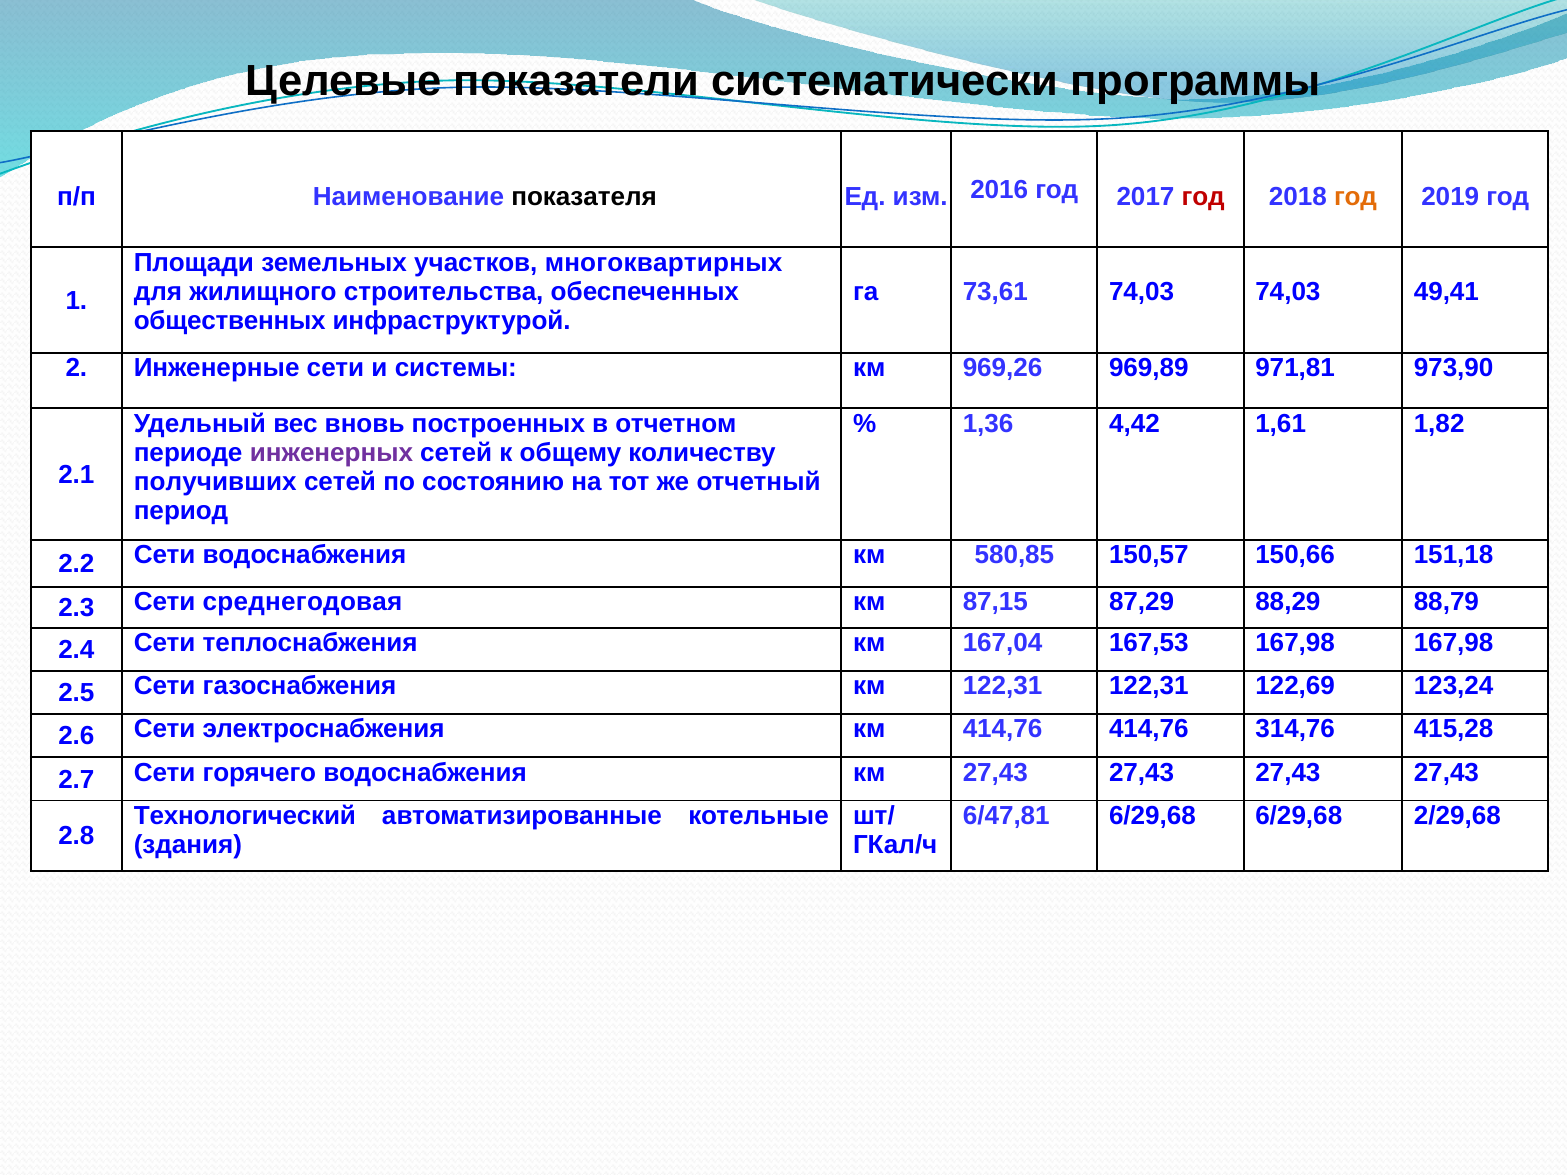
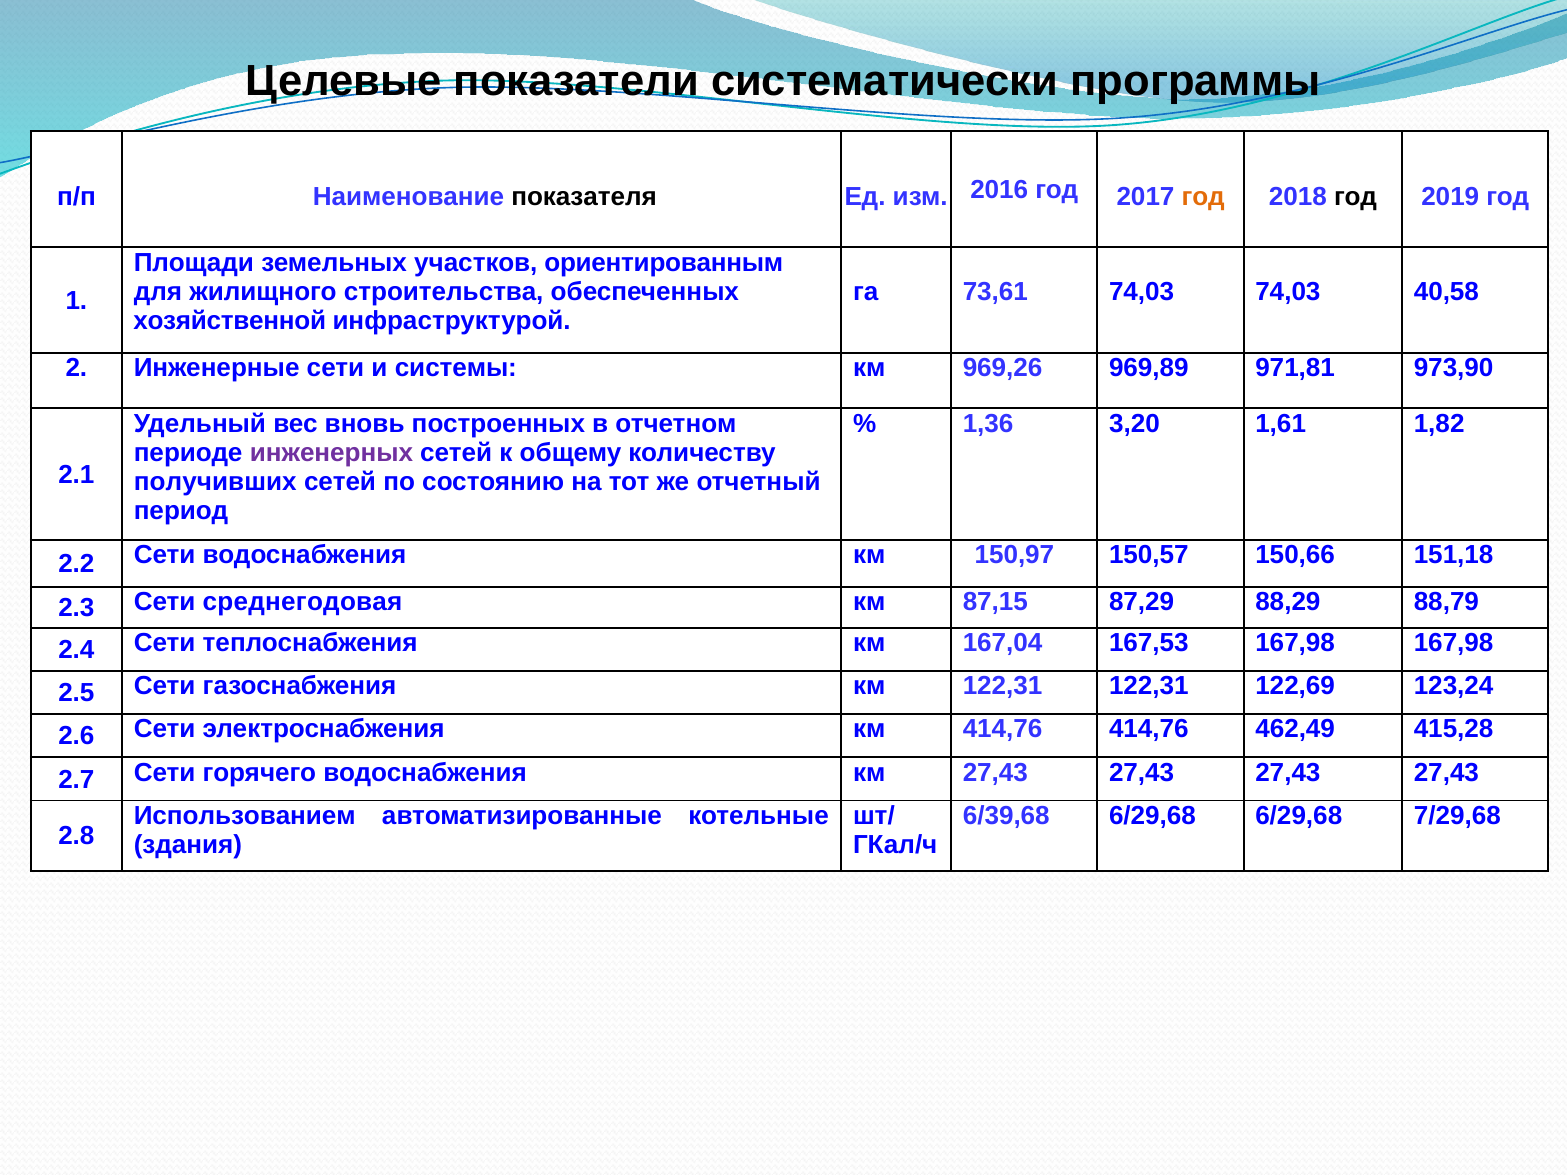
год at (1203, 196) colour: red -> orange
год at (1356, 196) colour: orange -> black
многоквартирных: многоквартирных -> ориентированным
49,41: 49,41 -> 40,58
общественных: общественных -> хозяйственной
4,42: 4,42 -> 3,20
580,85: 580,85 -> 150,97
314,76: 314,76 -> 462,49
Технологический: Технологический -> Использованием
6/47,81: 6/47,81 -> 6/39,68
2/29,68: 2/29,68 -> 7/29,68
